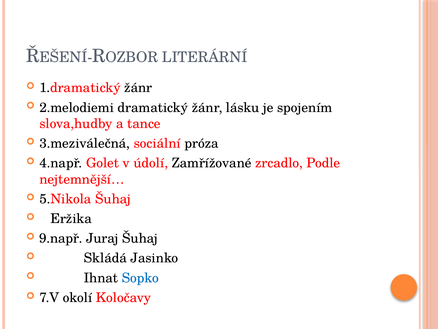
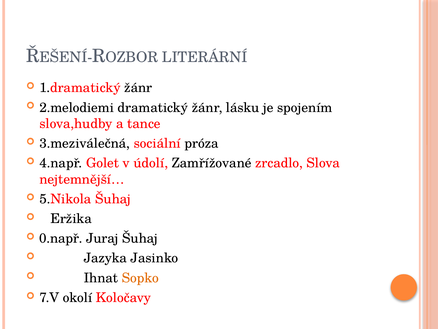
Podle: Podle -> Slova
9.např: 9.např -> 0.např
Skládá: Skládá -> Jazyka
Sopko colour: blue -> orange
